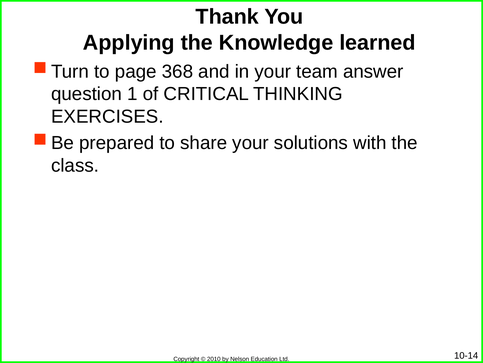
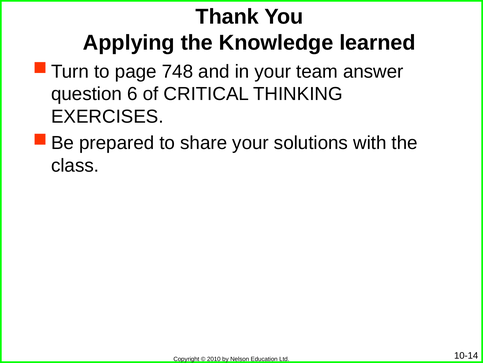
368: 368 -> 748
1: 1 -> 6
